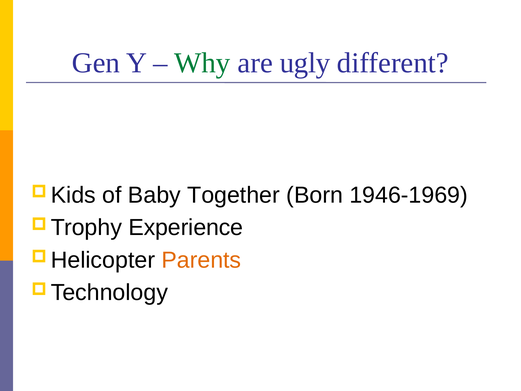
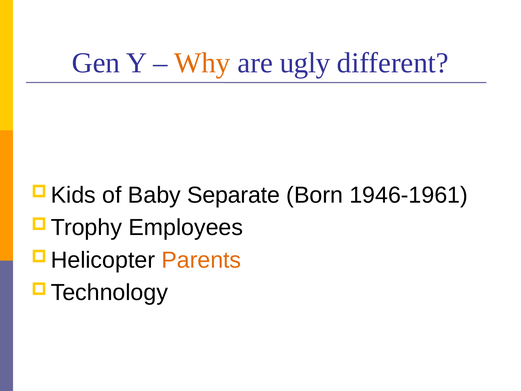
Why colour: green -> orange
Together: Together -> Separate
1946-1969: 1946-1969 -> 1946-1961
Experience: Experience -> Employees
